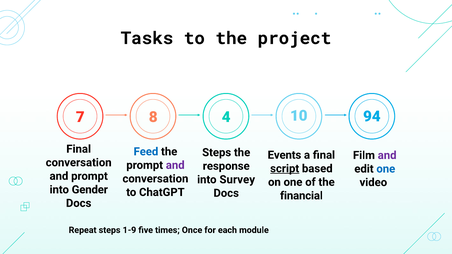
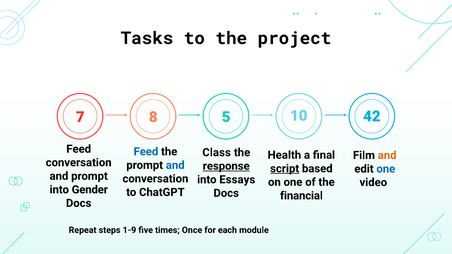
4: 4 -> 5
94: 94 -> 42
Final at (79, 149): Final -> Feed
Steps at (217, 153): Steps -> Class
Events: Events -> Health
and at (387, 155) colour: purple -> orange
and at (175, 165) colour: purple -> blue
response underline: none -> present
Survey: Survey -> Essays
